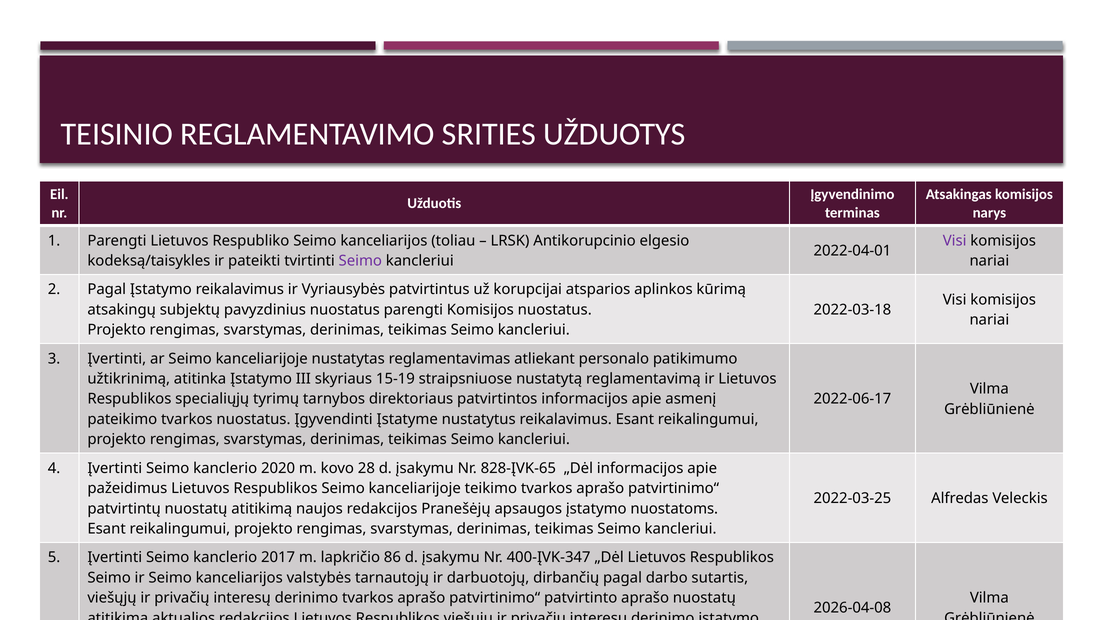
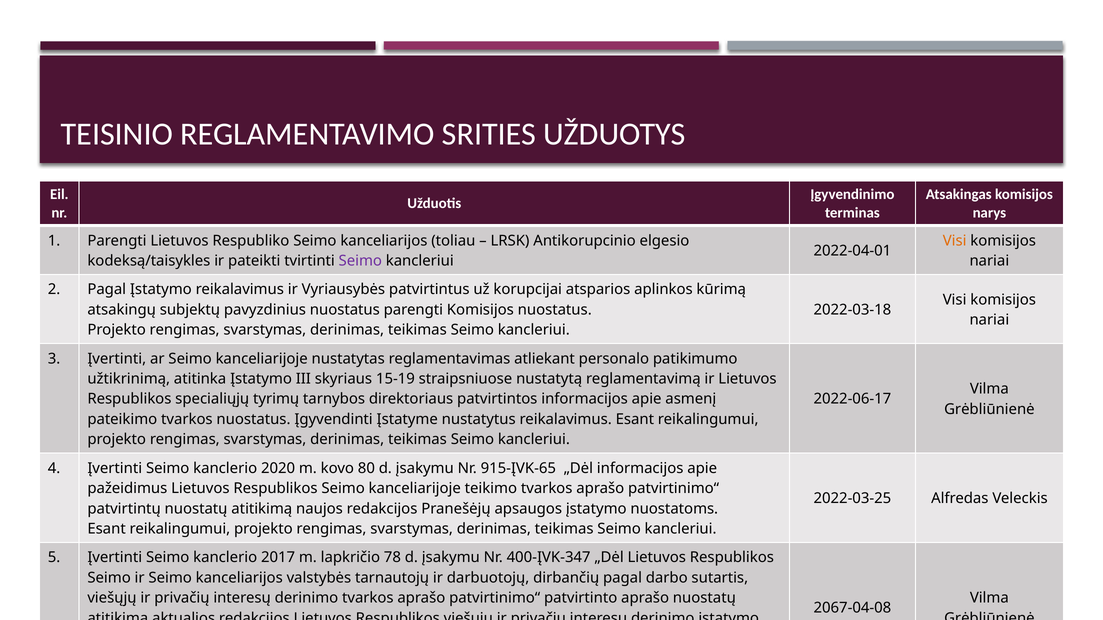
Visi at (955, 241) colour: purple -> orange
28: 28 -> 80
828-ĮVK-65: 828-ĮVK-65 -> 915-ĮVK-65
86: 86 -> 78
2026-04-08: 2026-04-08 -> 2067-04-08
